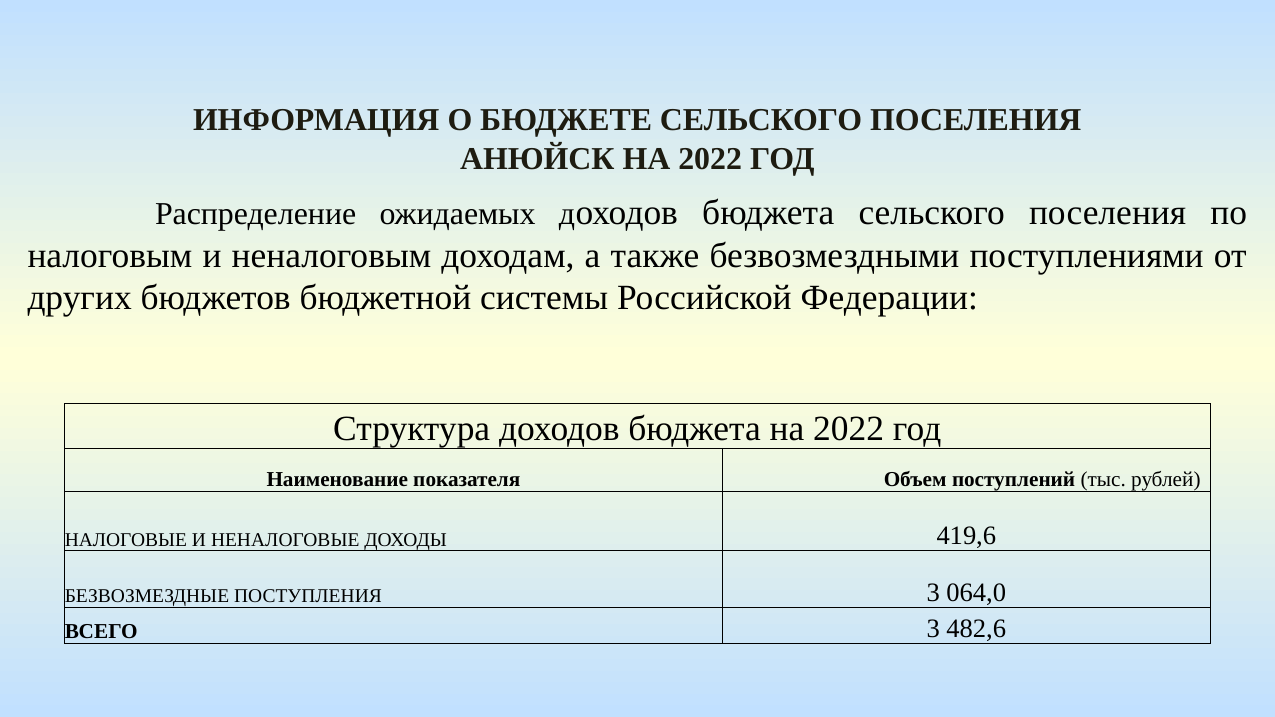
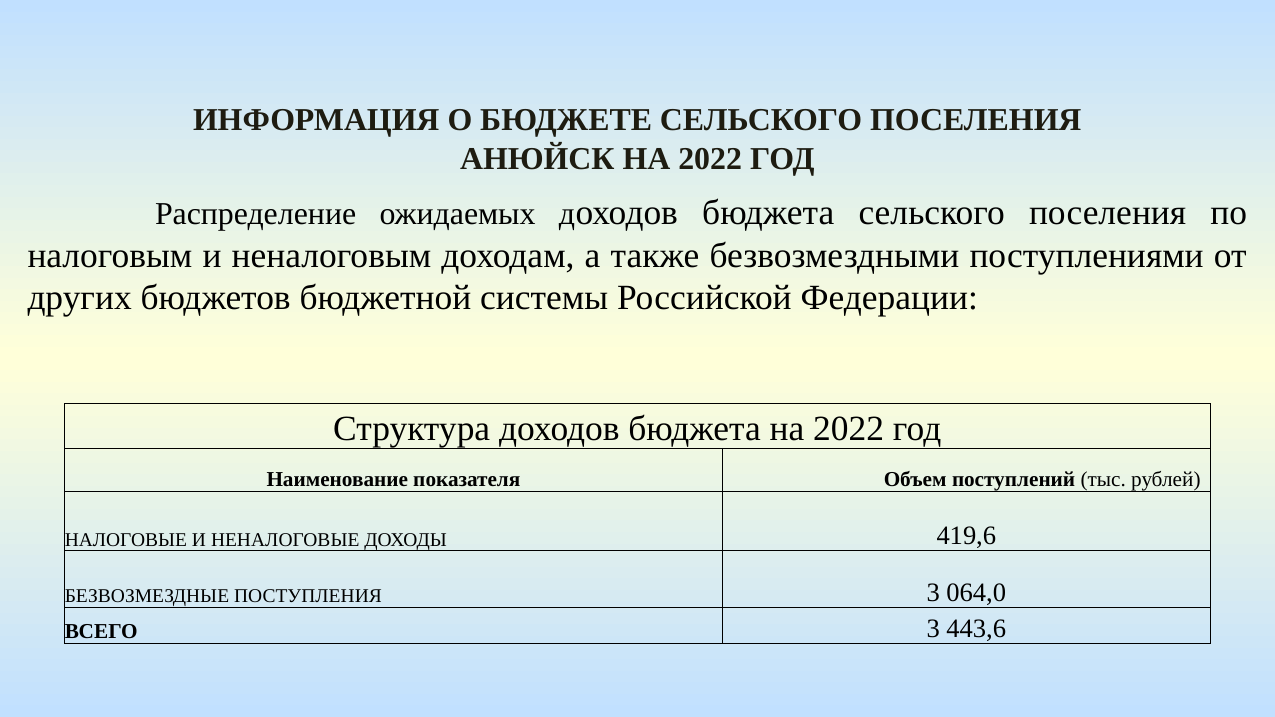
482,6: 482,6 -> 443,6
